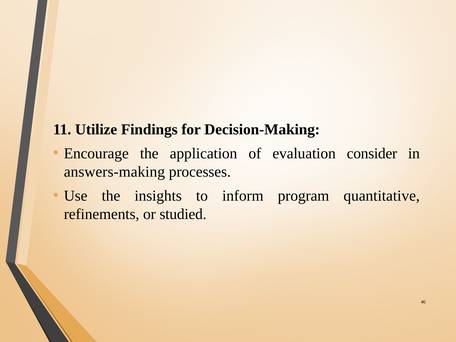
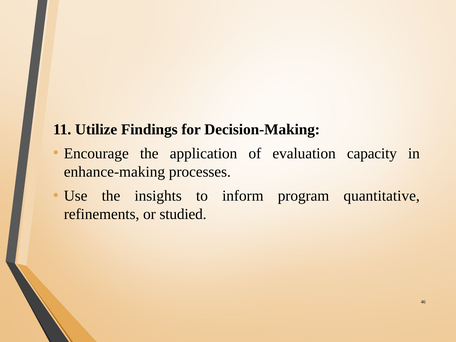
consider: consider -> capacity
answers-making: answers-making -> enhance-making
